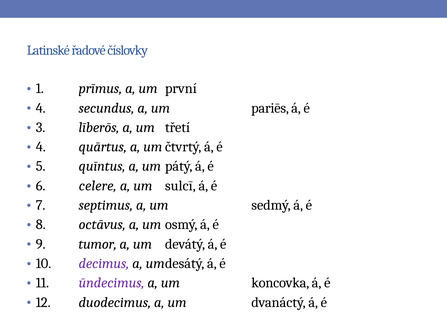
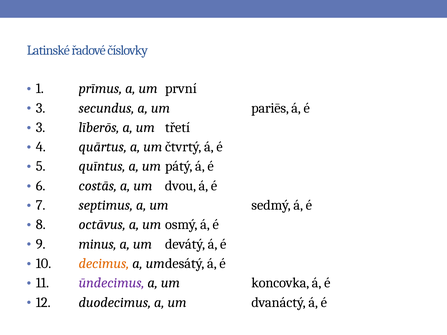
4 at (41, 108): 4 -> 3
celere: celere -> costās
sulcī: sulcī -> dvou
tumor: tumor -> minus
decimus colour: purple -> orange
